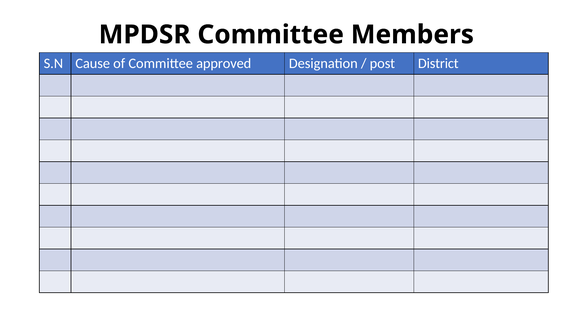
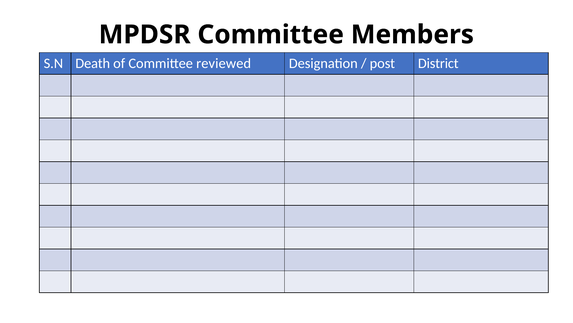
Cause: Cause -> Death
approved: approved -> reviewed
